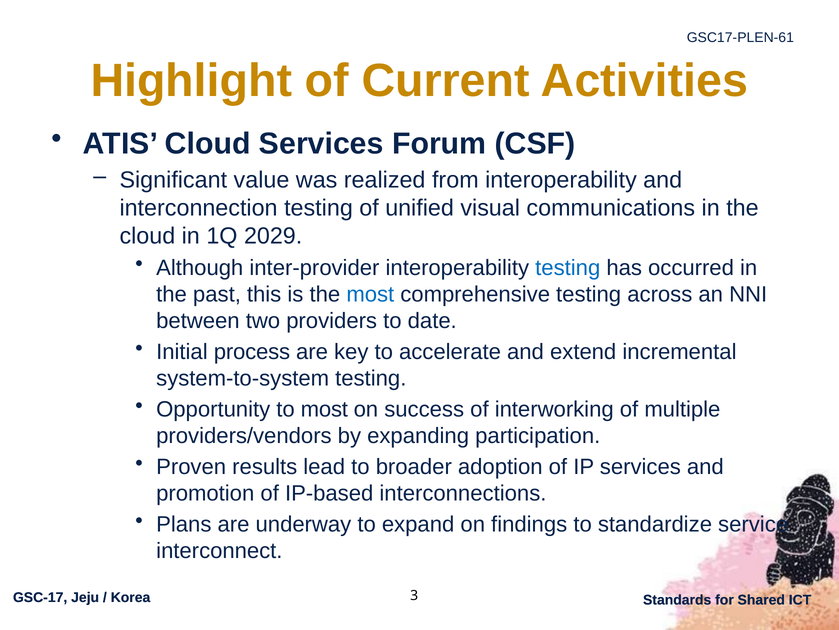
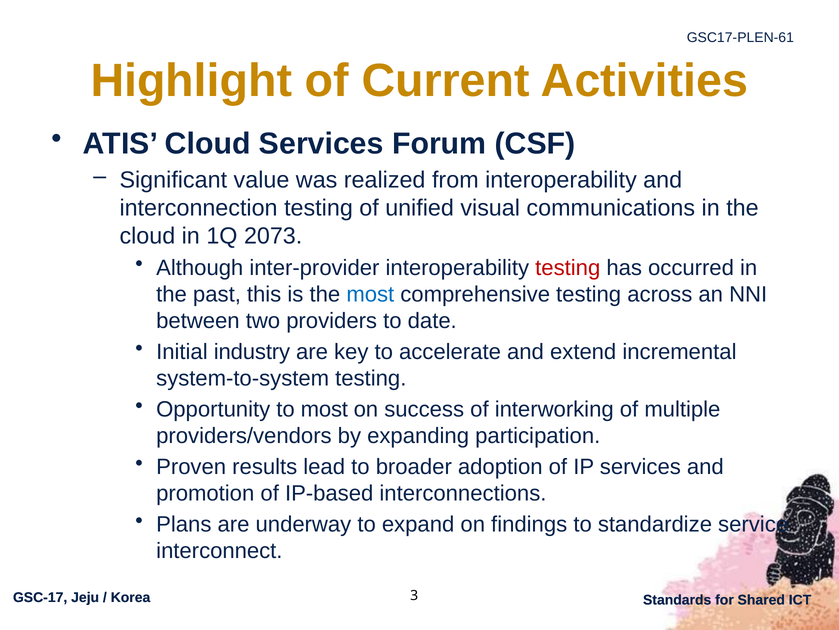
2029: 2029 -> 2073
testing at (568, 267) colour: blue -> red
process: process -> industry
